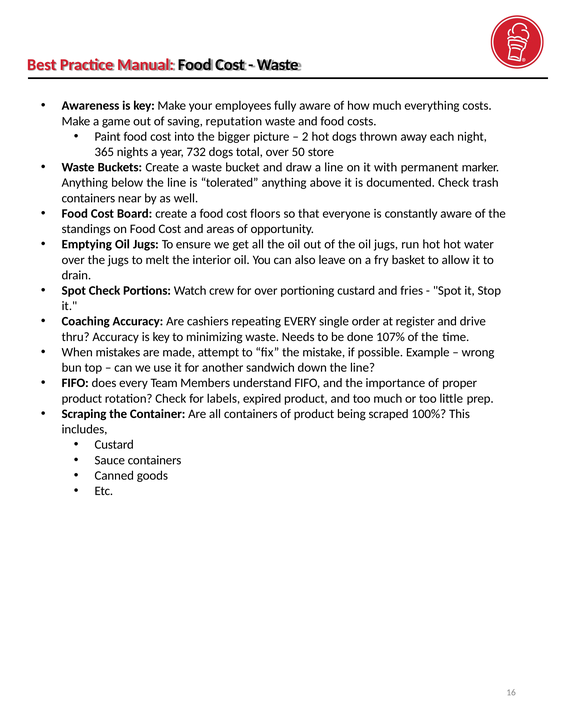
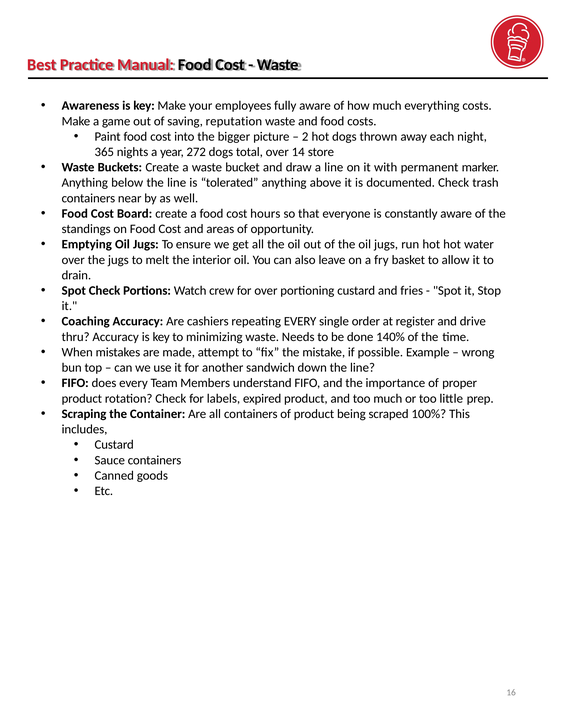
732: 732 -> 272
50: 50 -> 14
floors: floors -> hours
107%: 107% -> 140%
